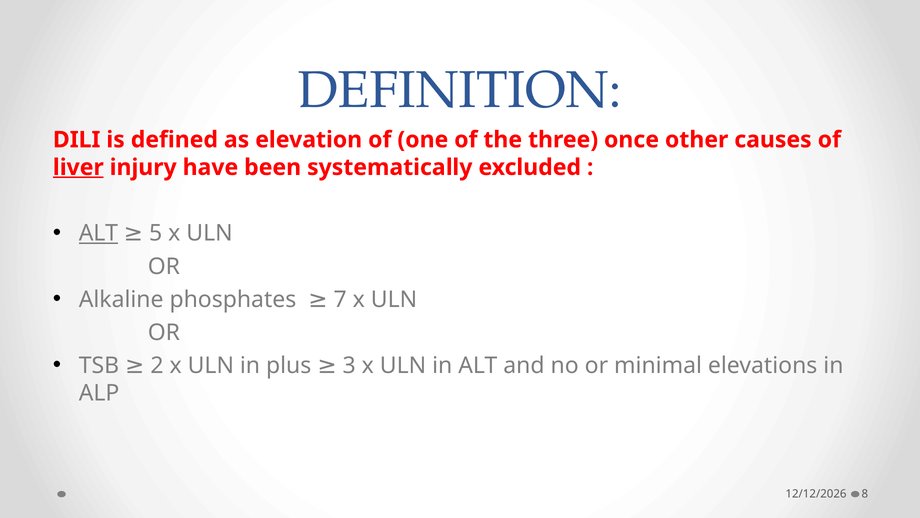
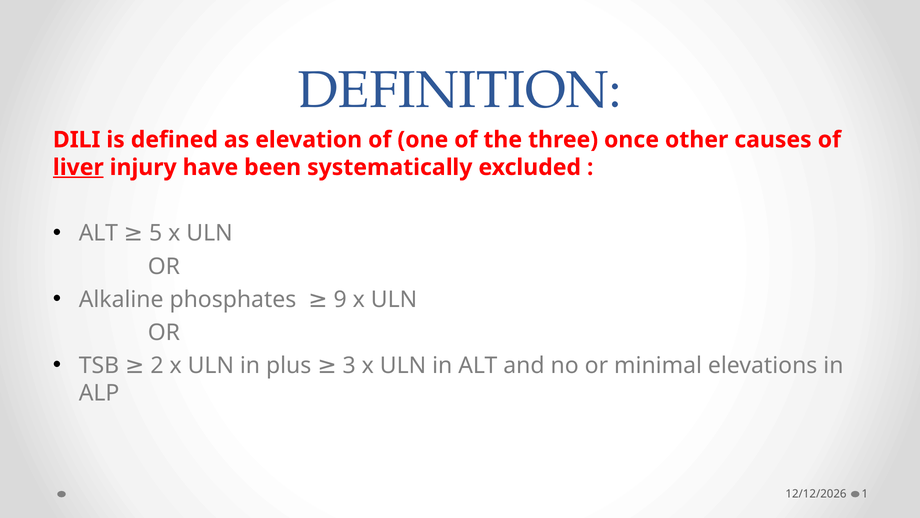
ALT at (98, 233) underline: present -> none
7: 7 -> 9
8: 8 -> 1
